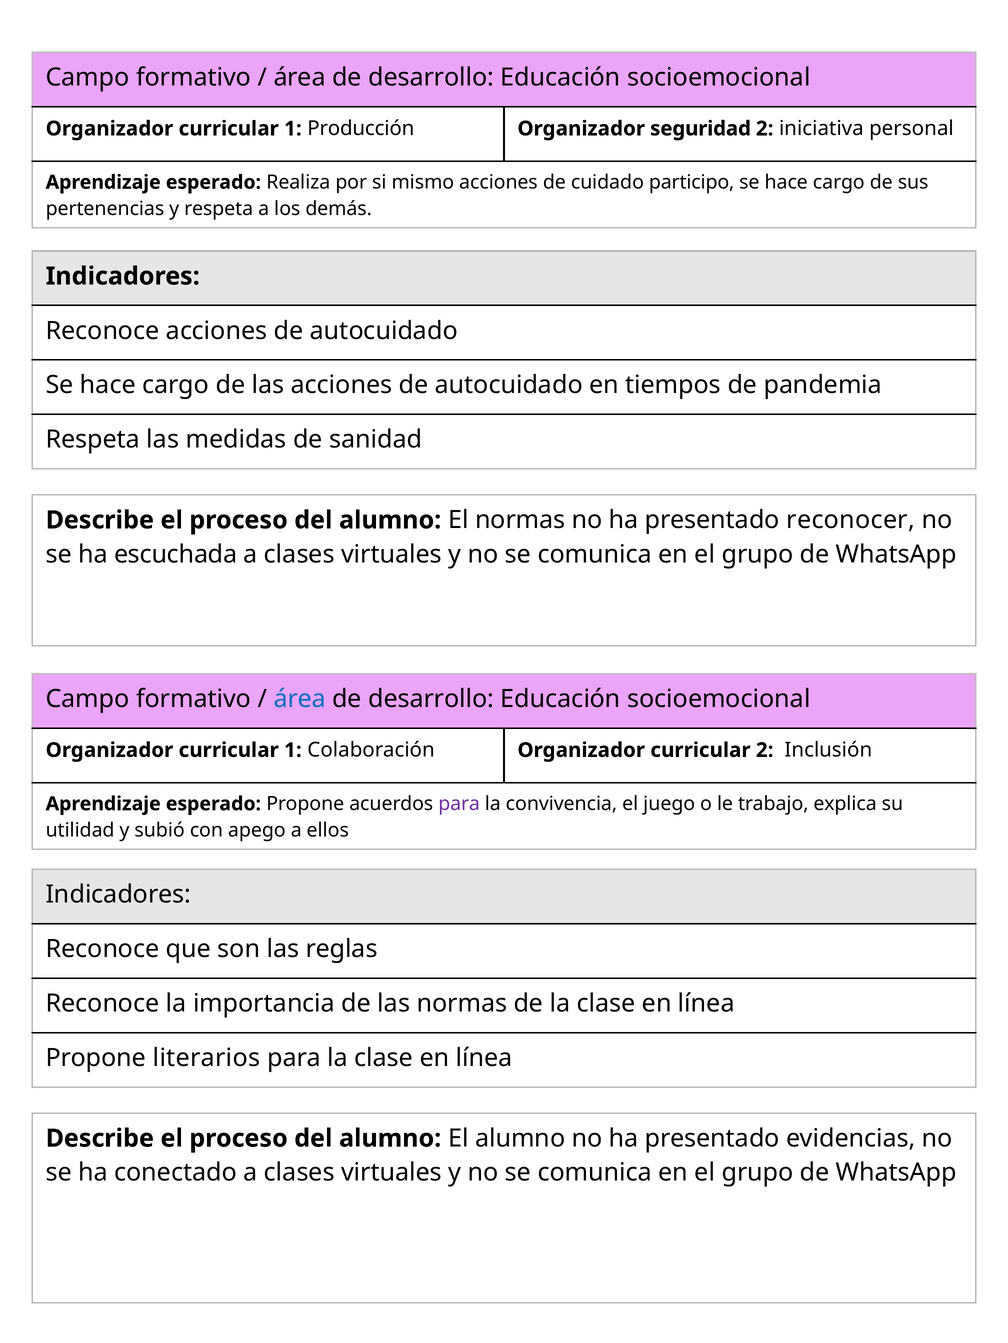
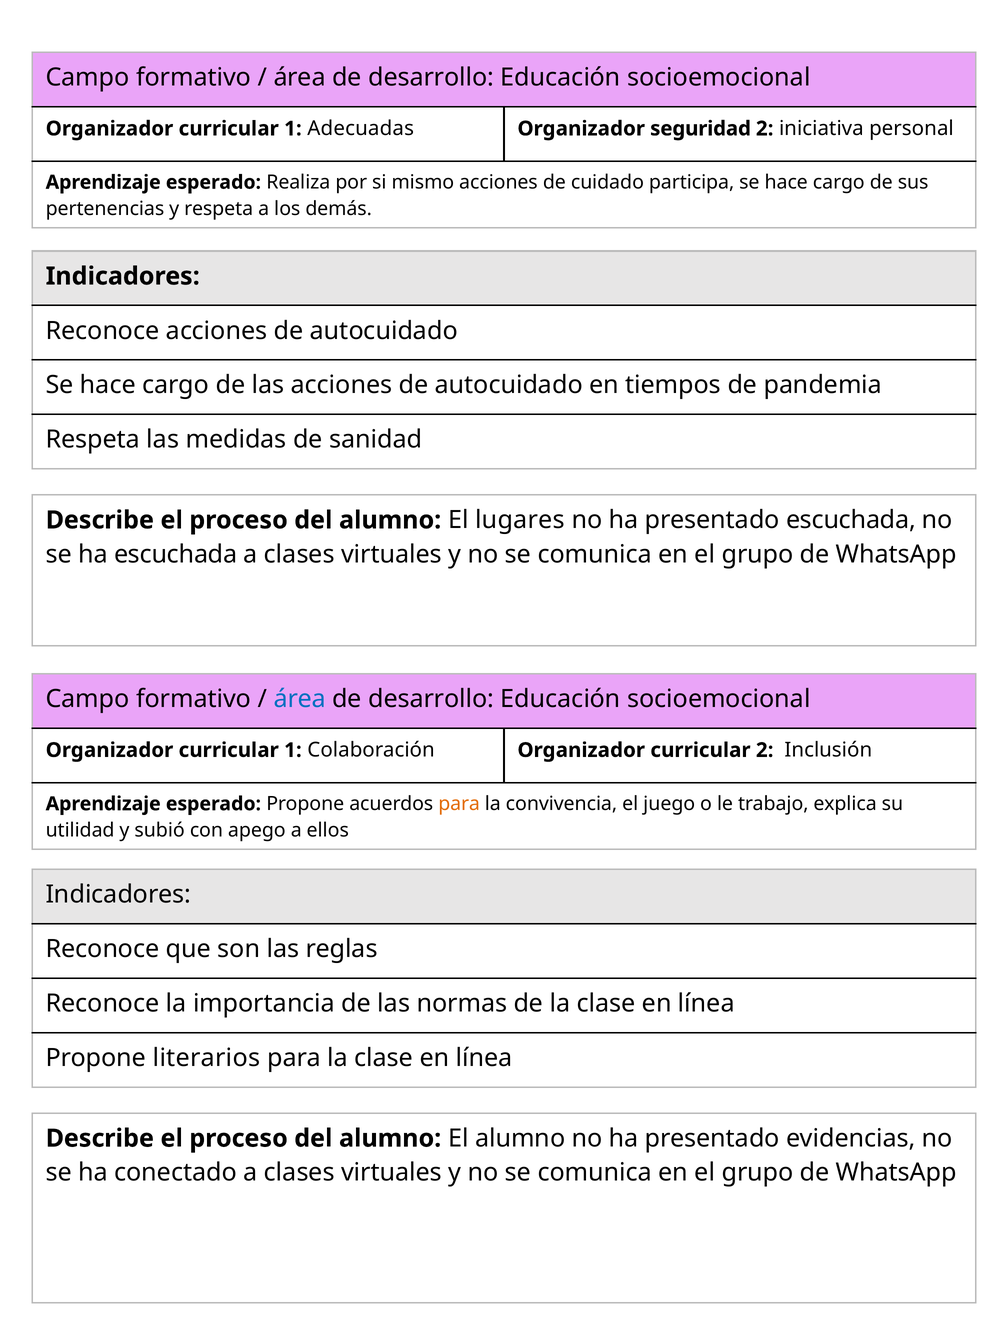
Producción: Producción -> Adecuadas
participo: participo -> participa
El normas: normas -> lugares
presentado reconocer: reconocer -> escuchada
para at (459, 804) colour: purple -> orange
